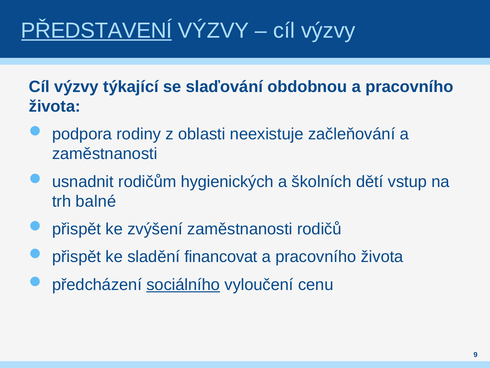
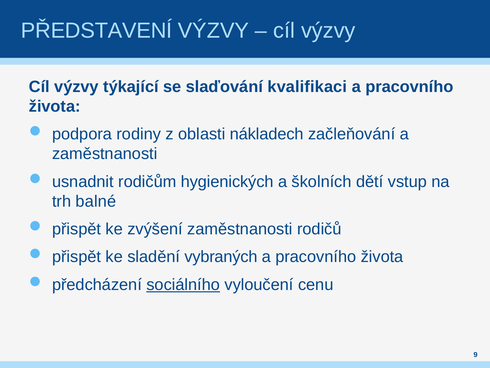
PŘEDSTAVENÍ underline: present -> none
obdobnou: obdobnou -> kvalifikaci
neexistuje: neexistuje -> nákladech
financovat: financovat -> vybraných
